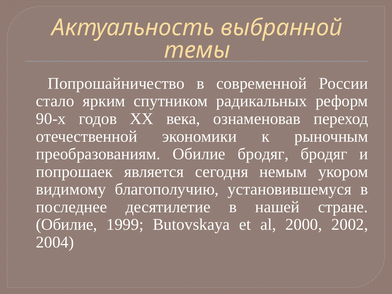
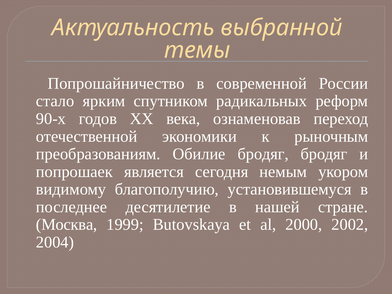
Обилие at (67, 225): Обилие -> Москва
